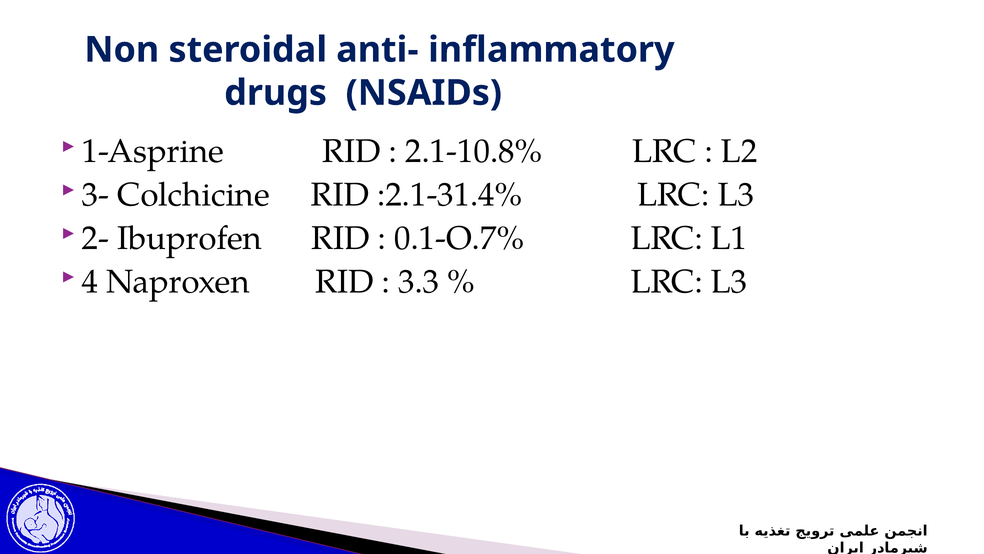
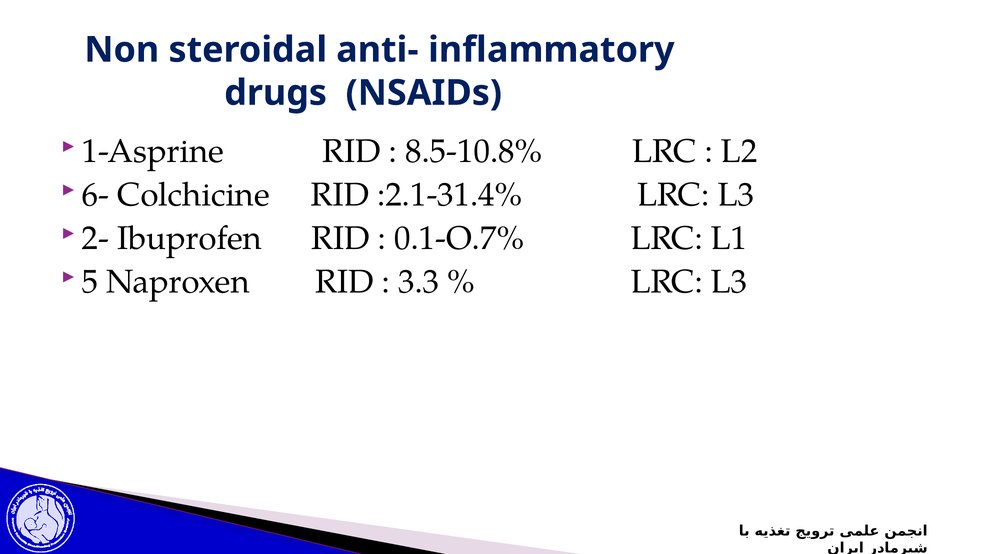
2.1-10.8%: 2.1-10.8% -> 8.5-10.8%
3-: 3- -> 6-
4: 4 -> 5
